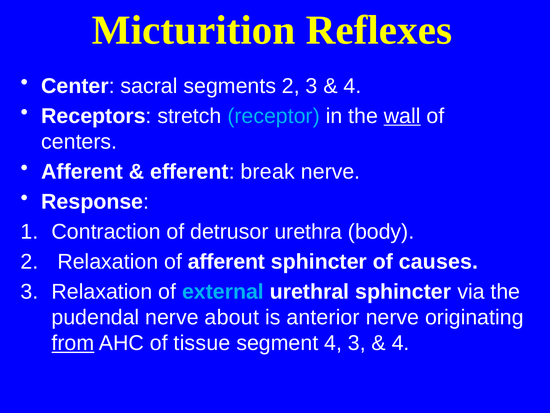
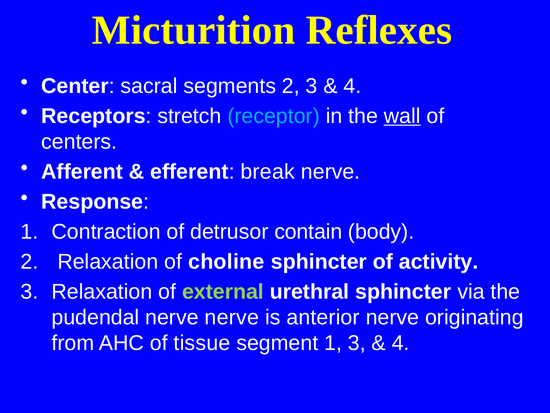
urethra: urethra -> contain
of afferent: afferent -> choline
causes: causes -> activity
external colour: light blue -> light green
nerve about: about -> nerve
from underline: present -> none
segment 4: 4 -> 1
